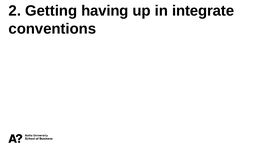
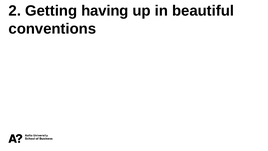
integrate: integrate -> beautiful
